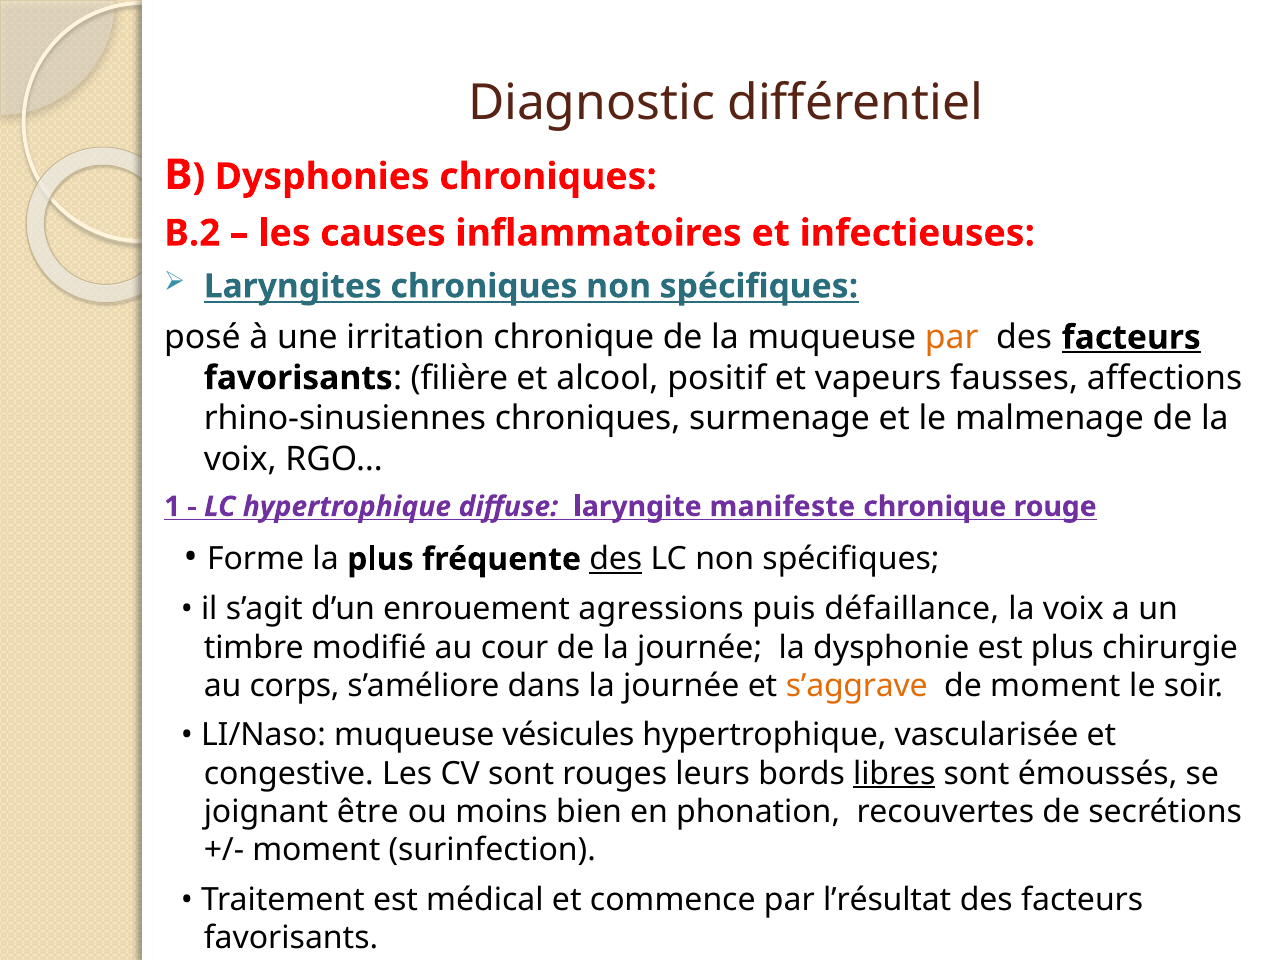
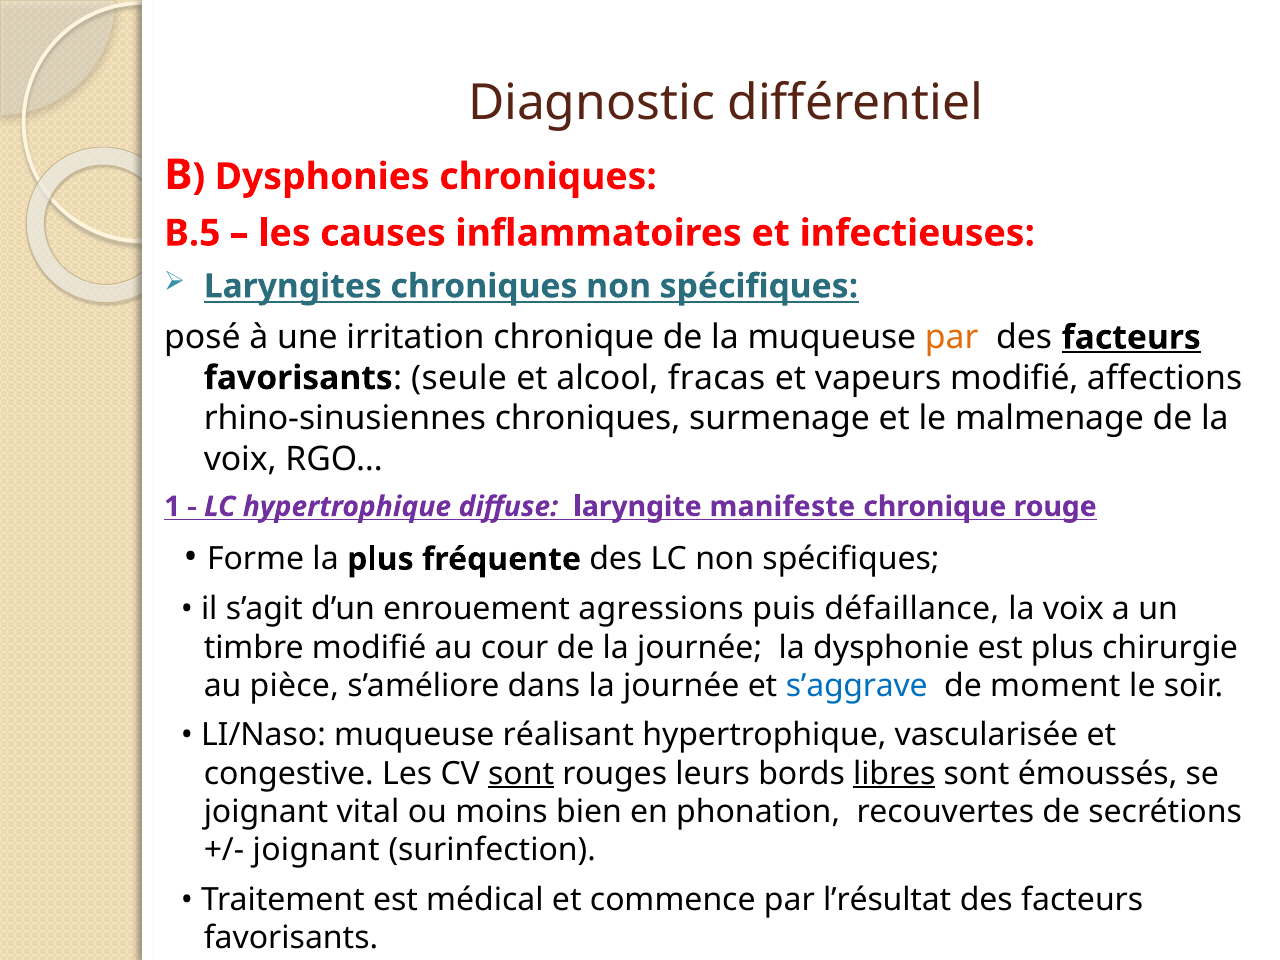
B.2: B.2 -> B.5
filière: filière -> seule
positif: positif -> fracas
vapeurs fausses: fausses -> modifié
des at (616, 559) underline: present -> none
corps: corps -> pièce
s’aggrave colour: orange -> blue
vésicules: vésicules -> réalisant
sont at (521, 774) underline: none -> present
être: être -> vital
moment at (316, 850): moment -> joignant
